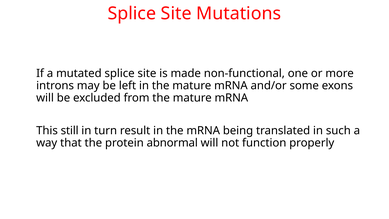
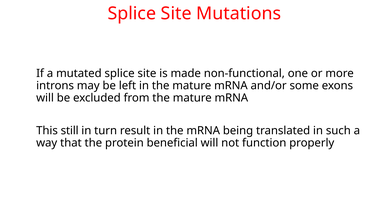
abnormal: abnormal -> beneficial
